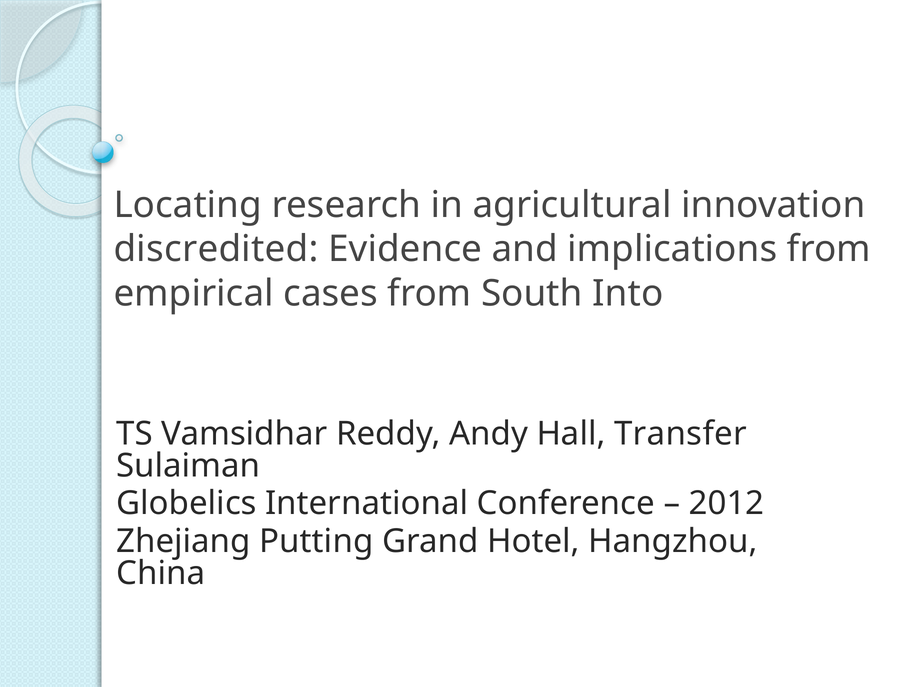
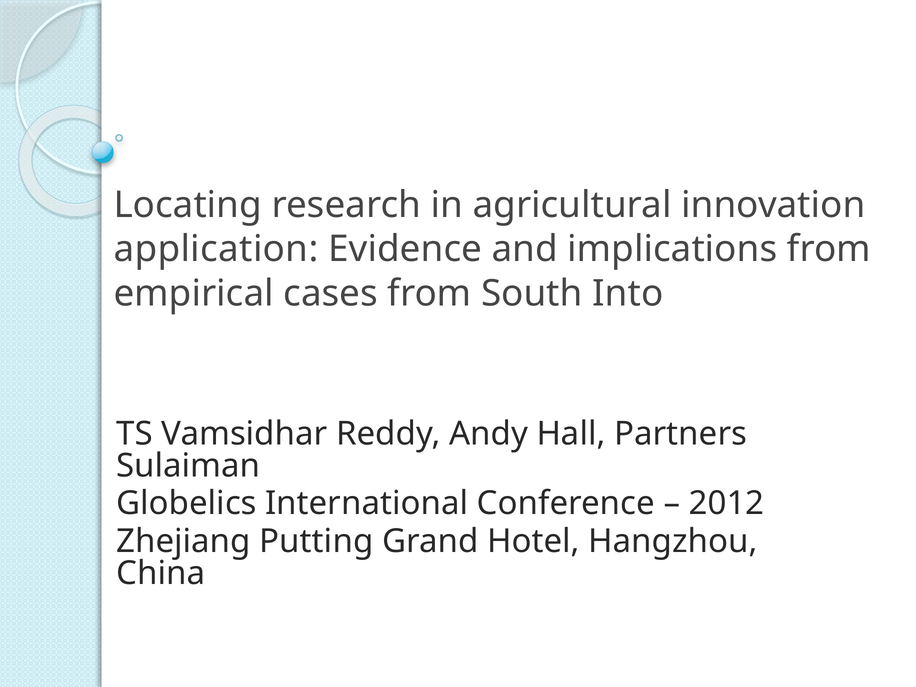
discredited: discredited -> application
Transfer: Transfer -> Partners
